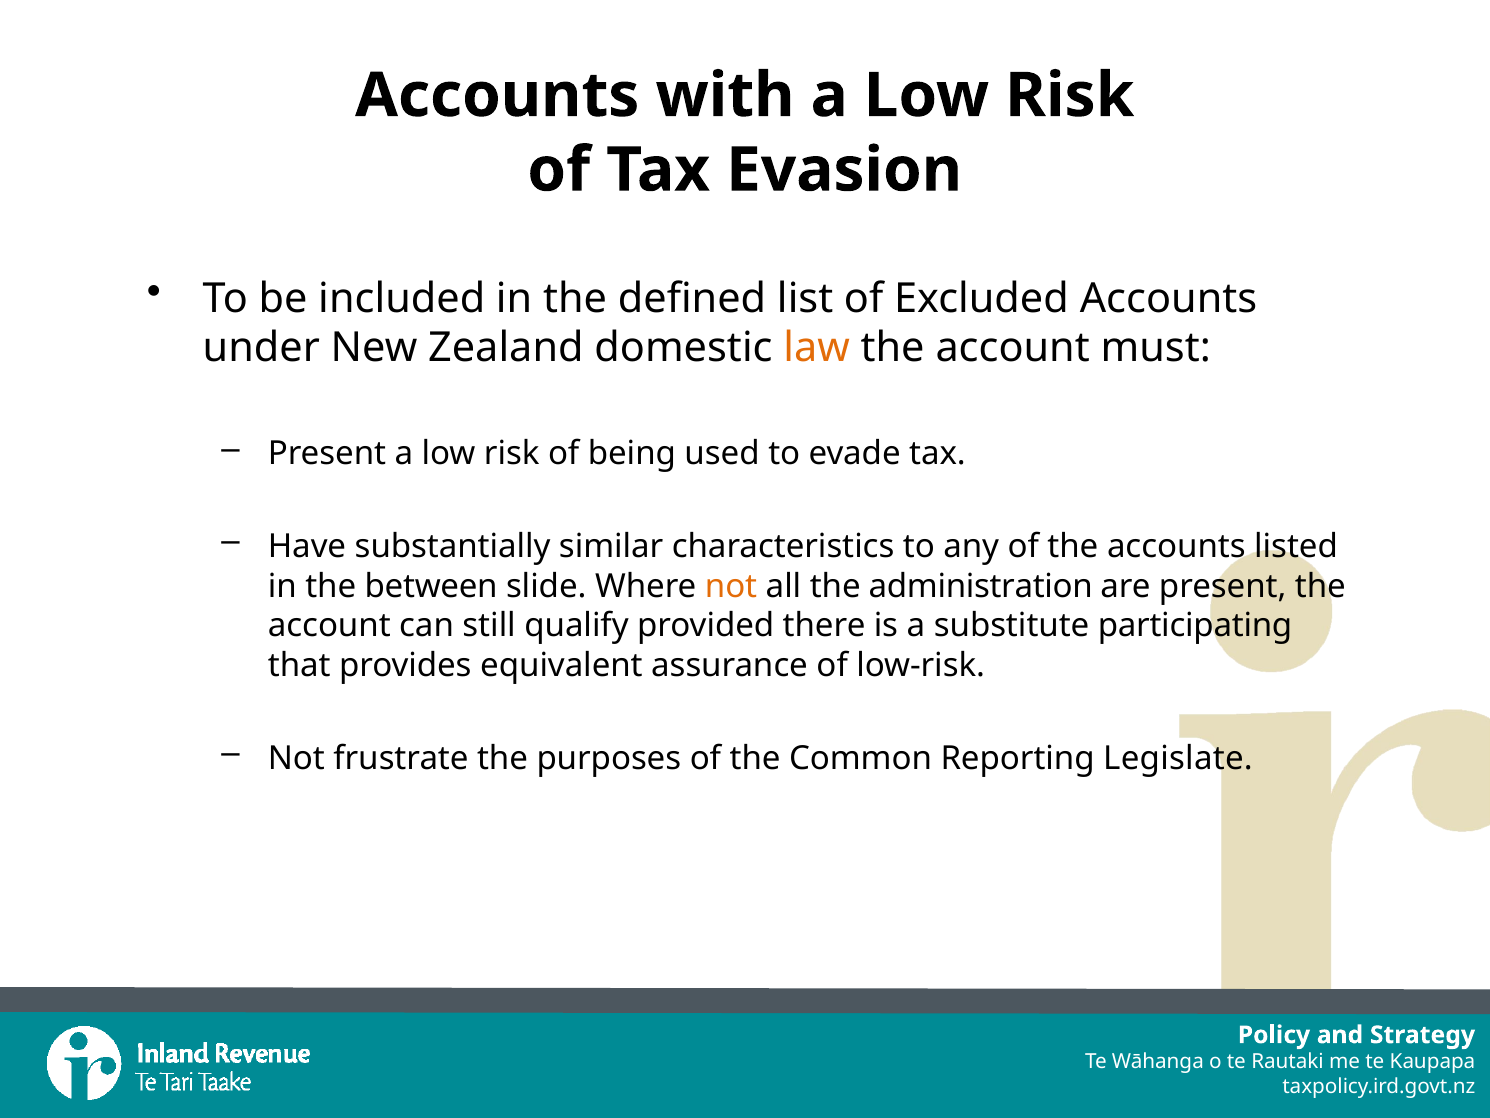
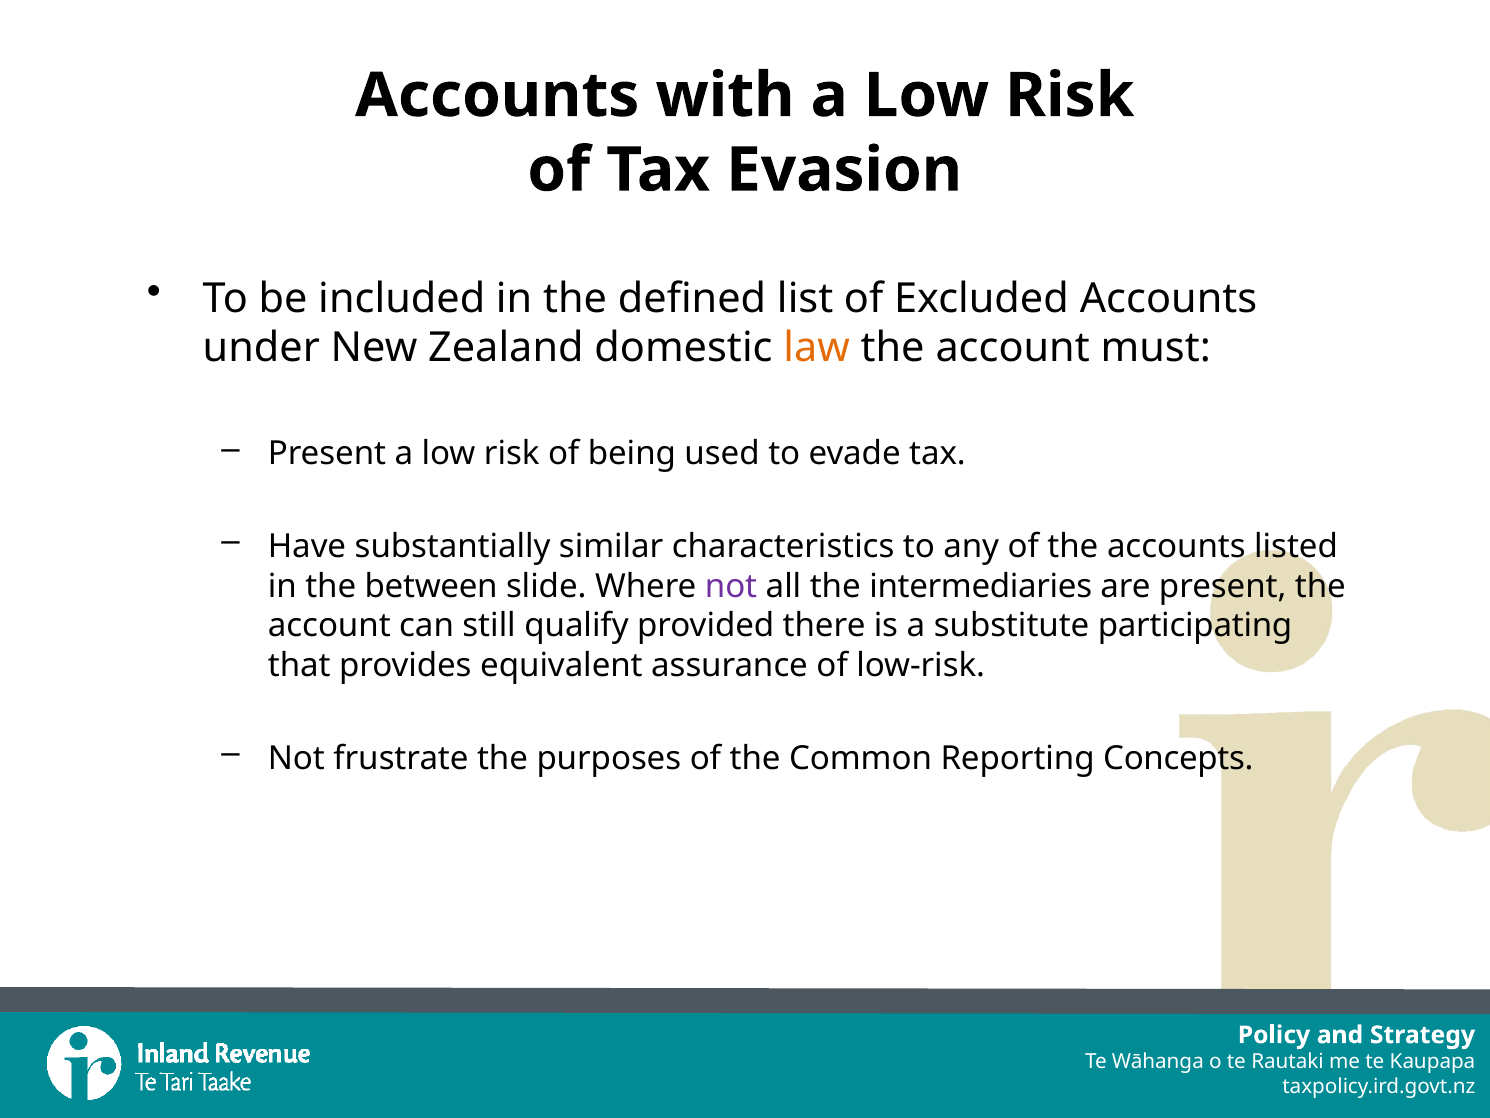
not at (731, 586) colour: orange -> purple
administration: administration -> intermediaries
Legislate: Legislate -> Concepts
